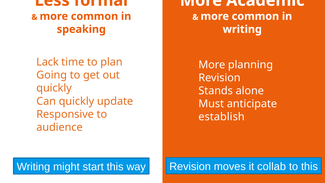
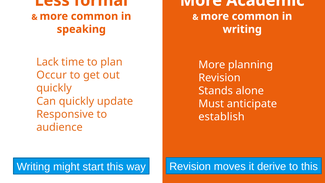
Going: Going -> Occur
collab: collab -> derive
